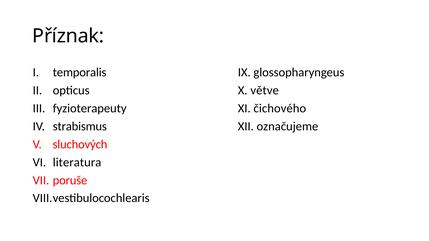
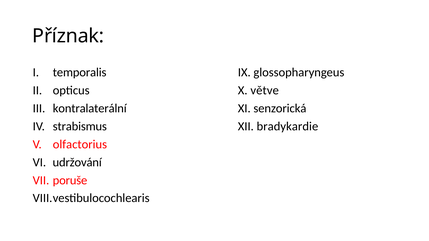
čichového: čichového -> senzorická
fyzioterapeuty: fyzioterapeuty -> kontralaterální
označujeme: označujeme -> bradykardie
sluchových: sluchových -> olfactorius
literatura: literatura -> udržování
